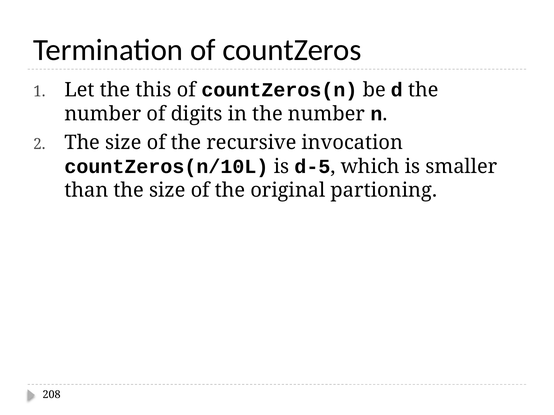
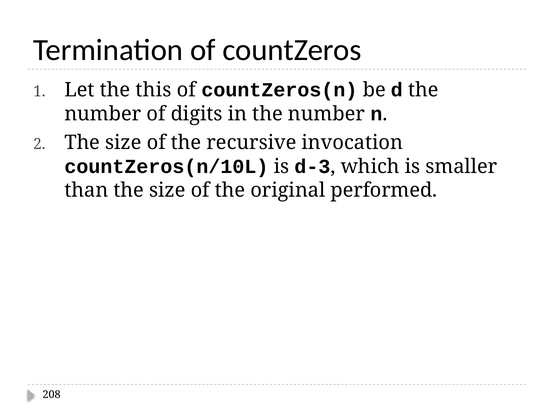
d-5: d-5 -> d-3
partioning: partioning -> performed
